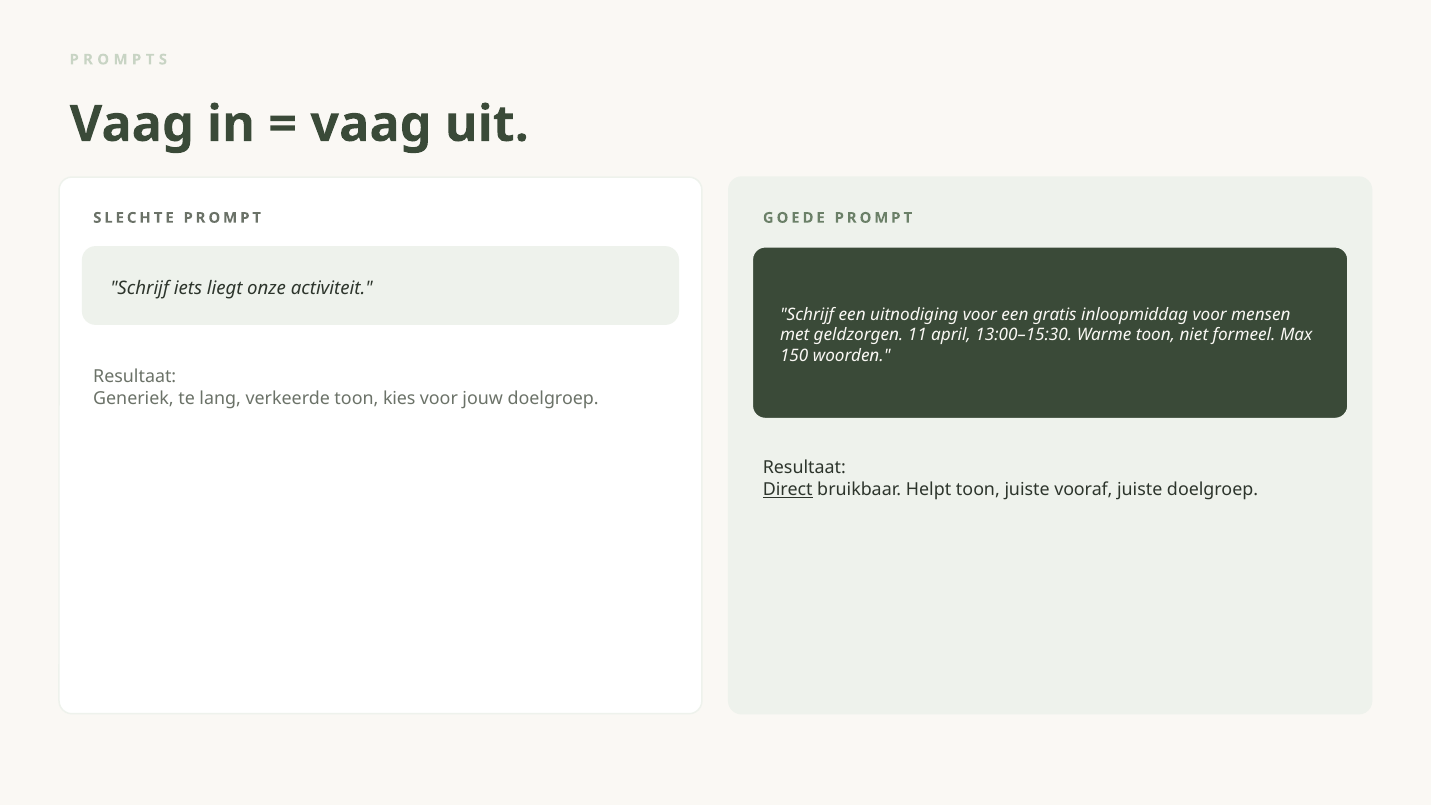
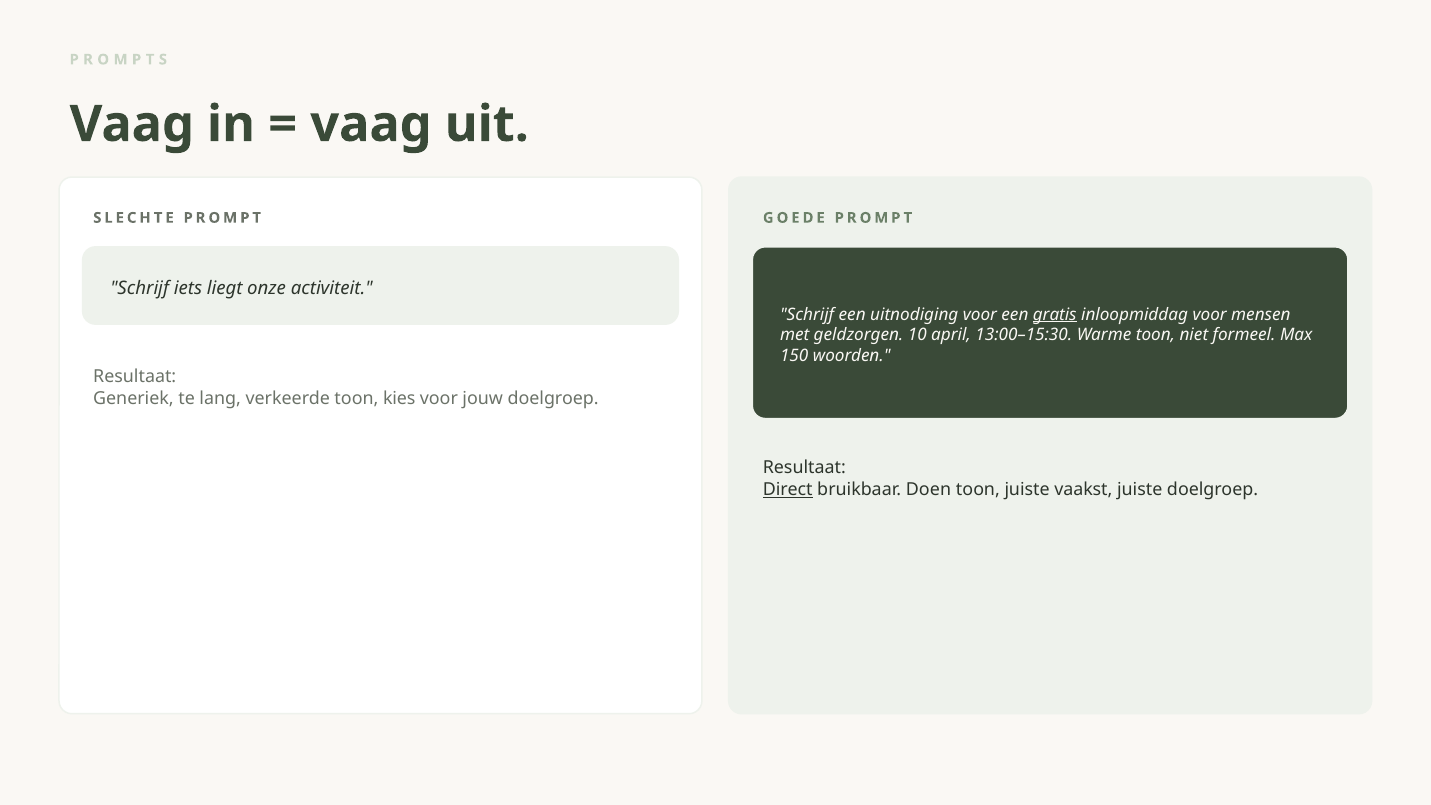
gratis underline: none -> present
11: 11 -> 10
Helpt: Helpt -> Doen
vooraf: vooraf -> vaakst
